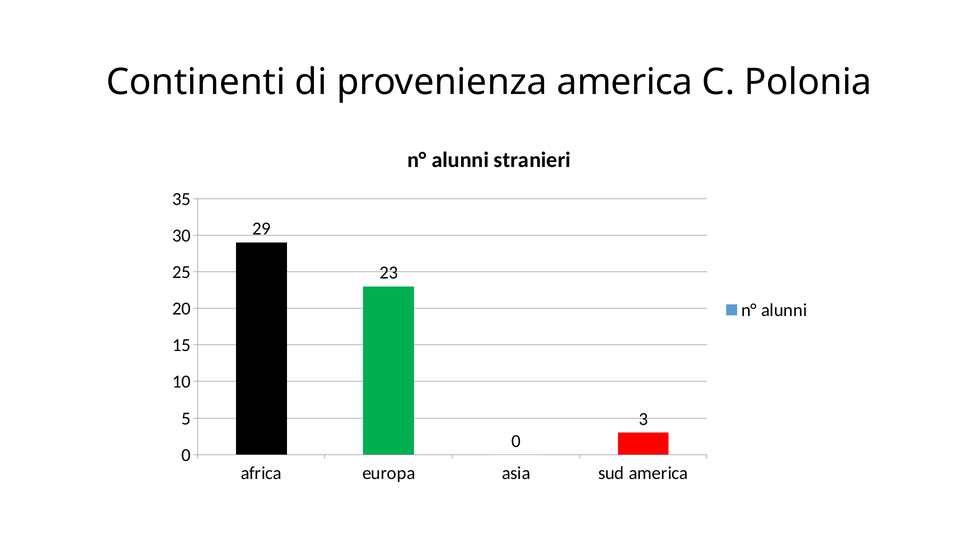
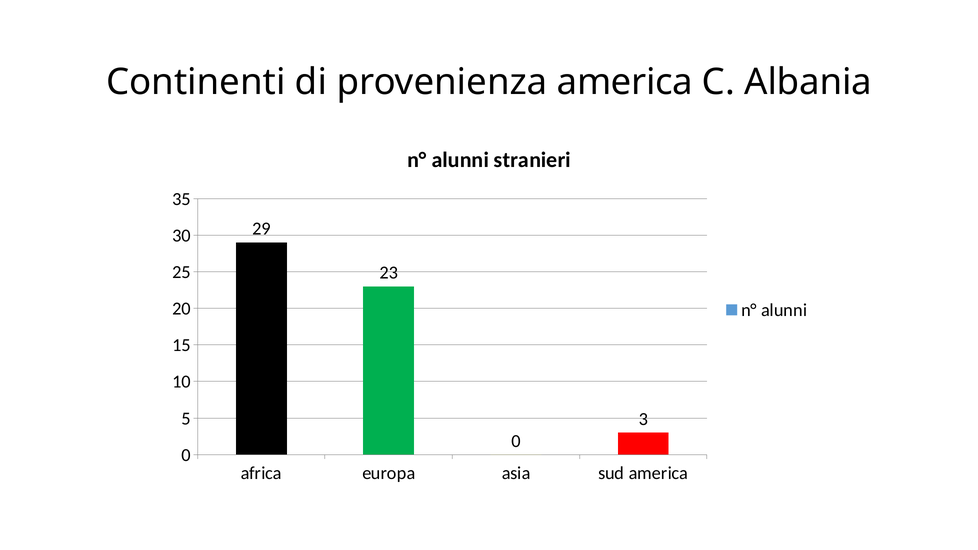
Polonia: Polonia -> Albania
